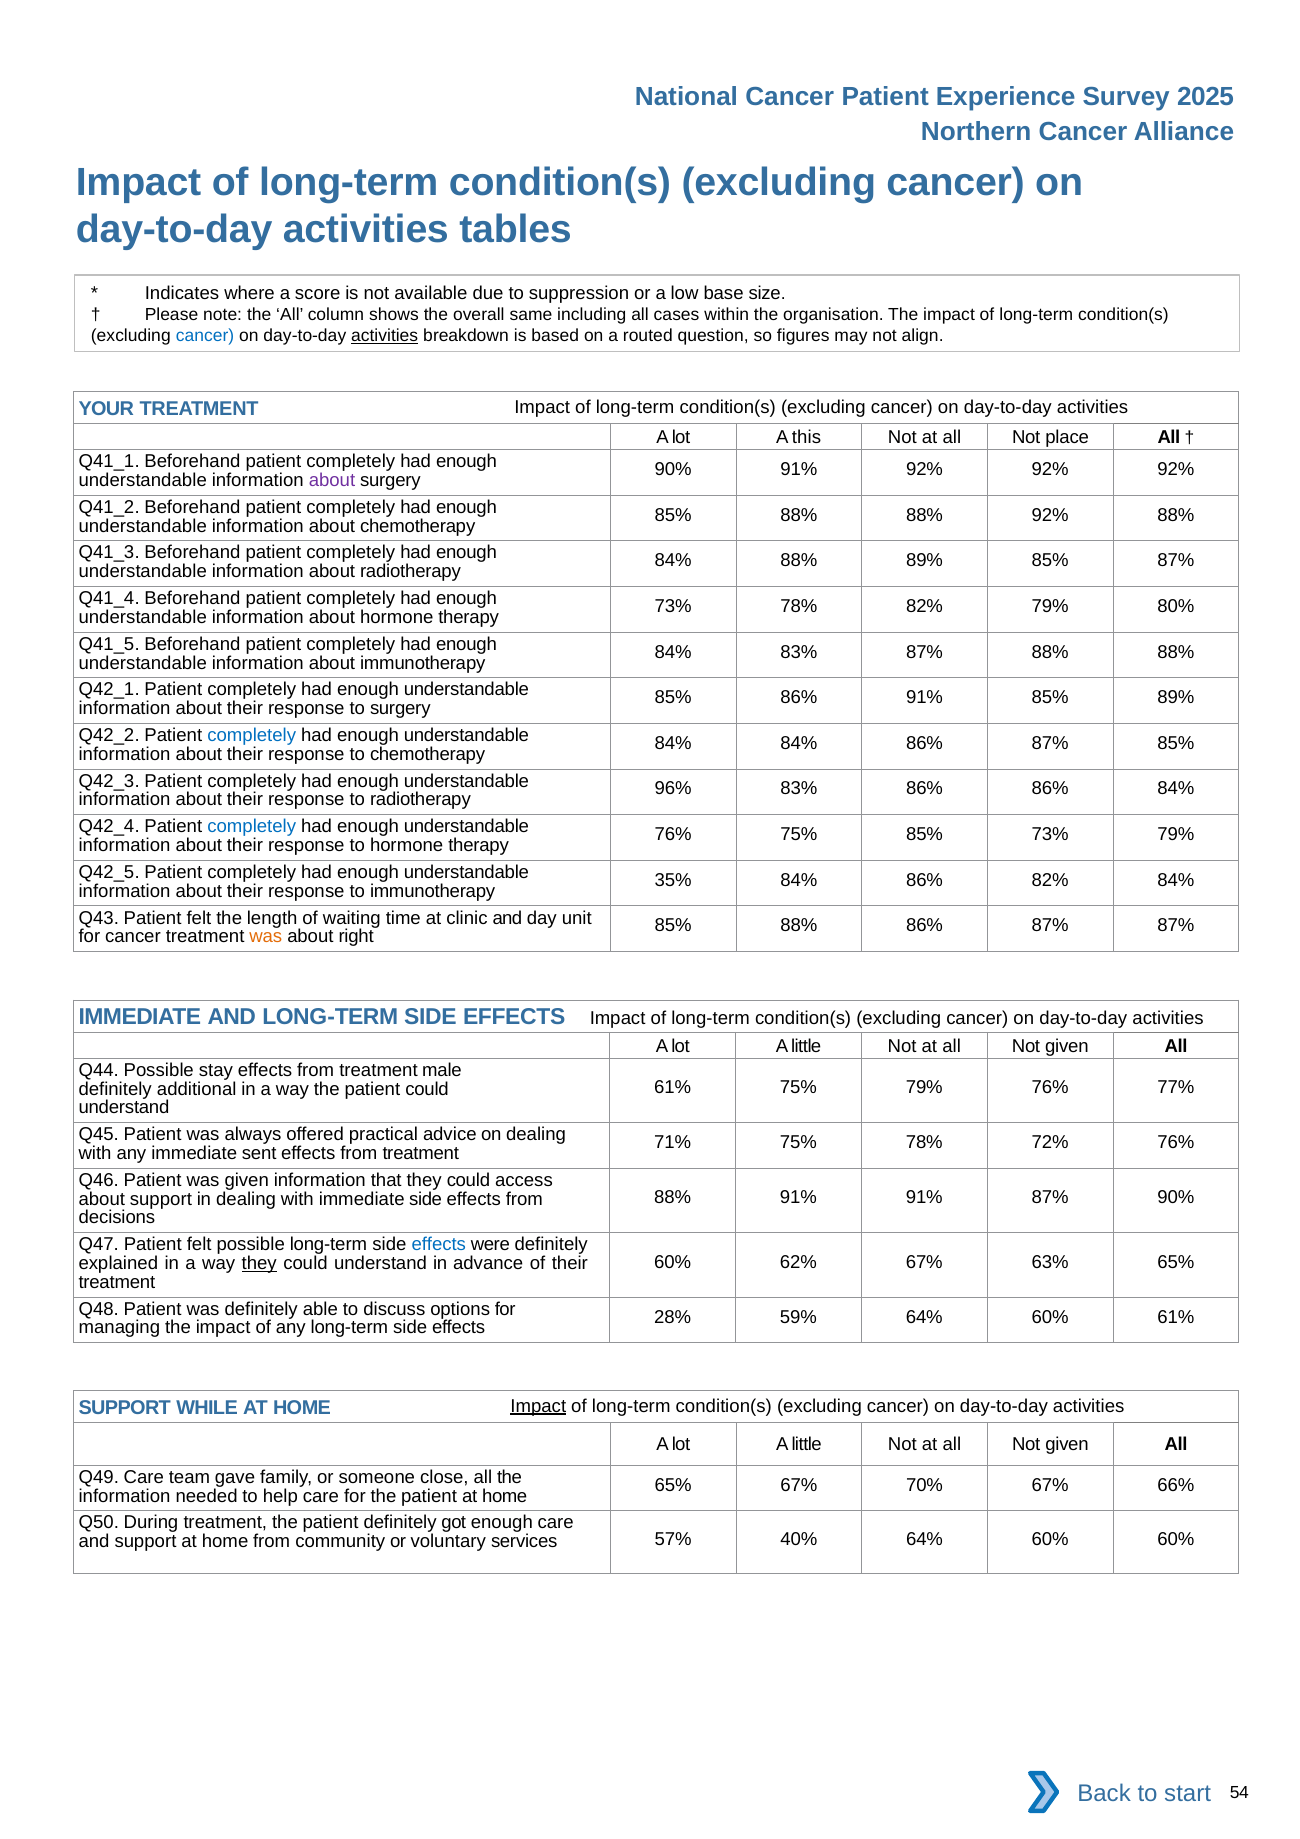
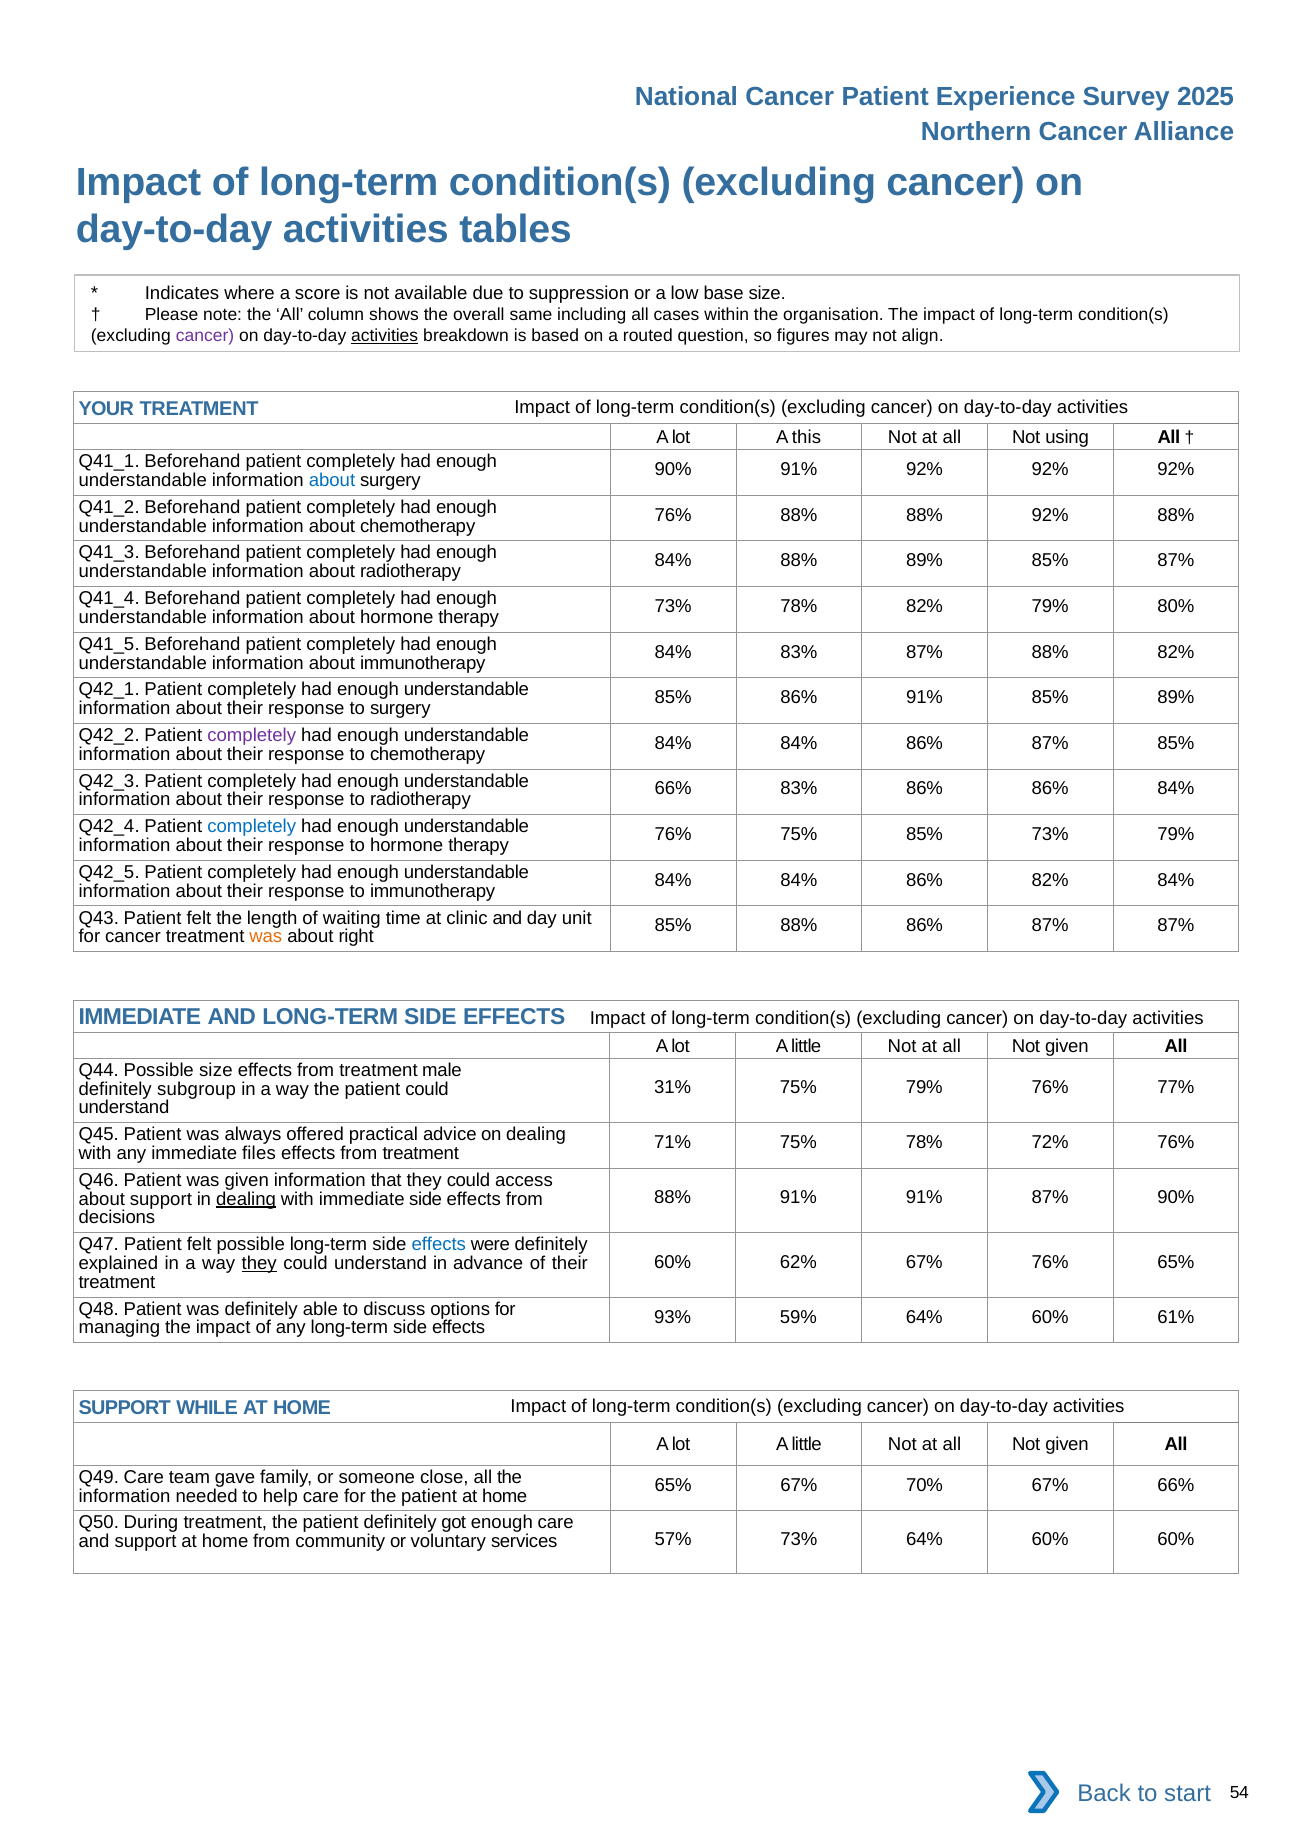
cancer at (205, 336) colour: blue -> purple
place: place -> using
about at (332, 481) colour: purple -> blue
85% at (673, 515): 85% -> 76%
87% 88% 88%: 88% -> 82%
completely at (252, 736) colour: blue -> purple
96% at (673, 789): 96% -> 66%
35% at (673, 880): 35% -> 84%
Possible stay: stay -> size
61% at (673, 1088): 61% -> 31%
additional: additional -> subgroup
sent: sent -> files
dealing at (246, 1199) underline: none -> present
67% 63%: 63% -> 76%
28%: 28% -> 93%
Impact at (538, 1407) underline: present -> none
57% 40%: 40% -> 73%
